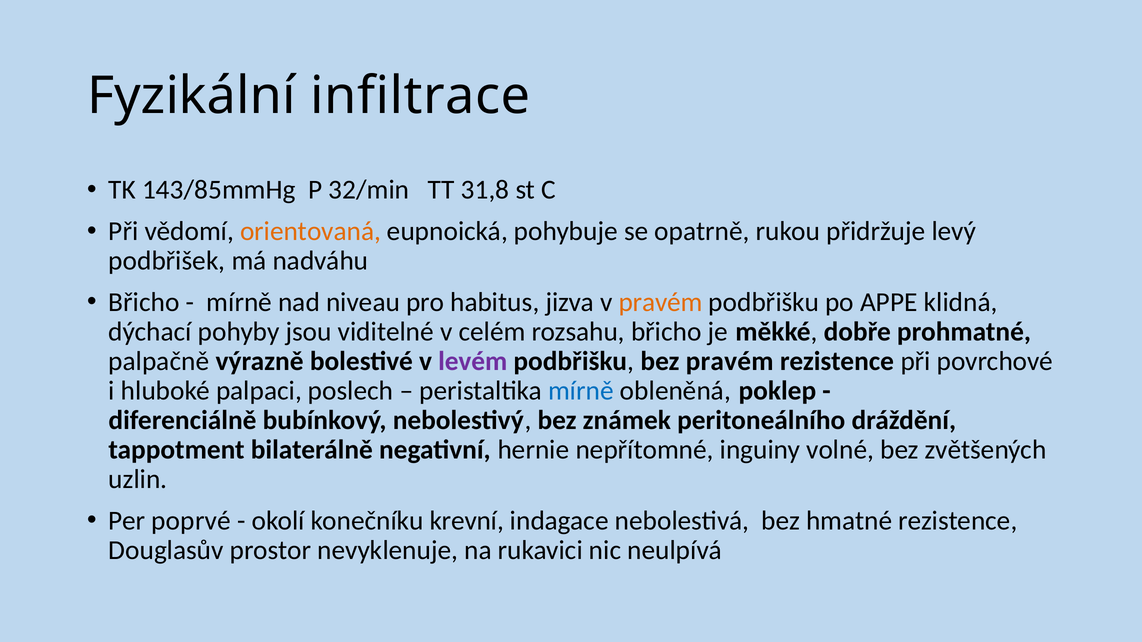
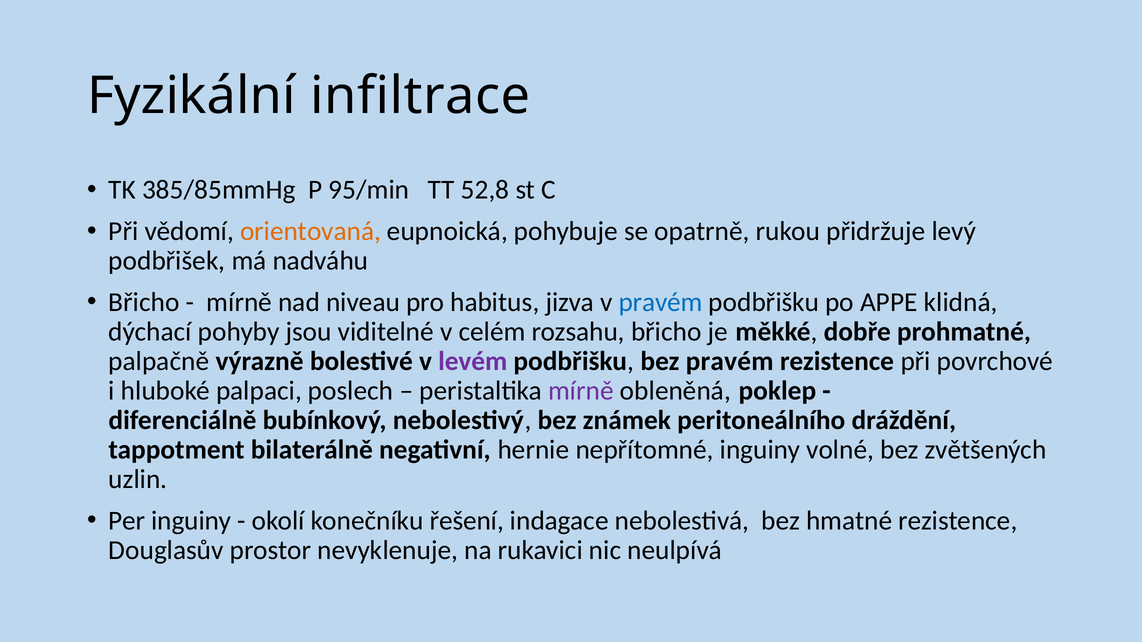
143/85mmHg: 143/85mmHg -> 385/85mmHg
32/min: 32/min -> 95/min
31,8: 31,8 -> 52,8
pravém at (661, 302) colour: orange -> blue
mírně at (581, 391) colour: blue -> purple
Per poprvé: poprvé -> inguiny
krevní: krevní -> řešení
